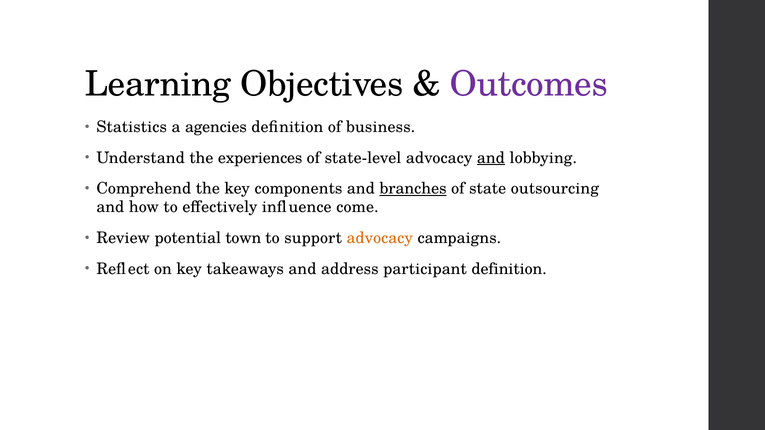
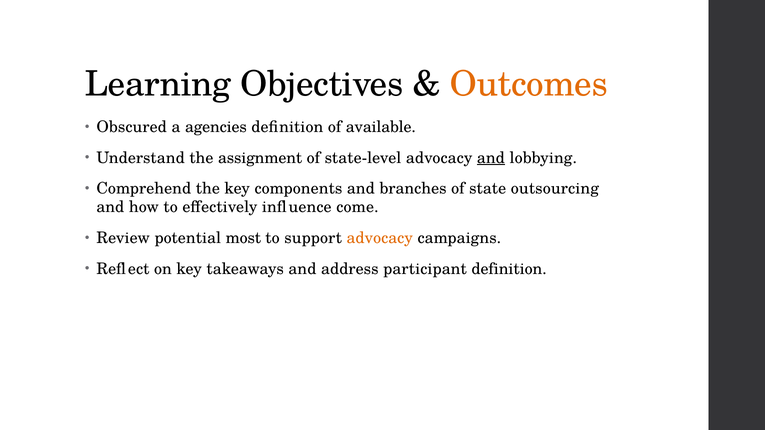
Outcomes colour: purple -> orange
Statistics: Statistics -> Obscured
business: business -> available
experiences: experiences -> assignment
branches underline: present -> none
town: town -> most
